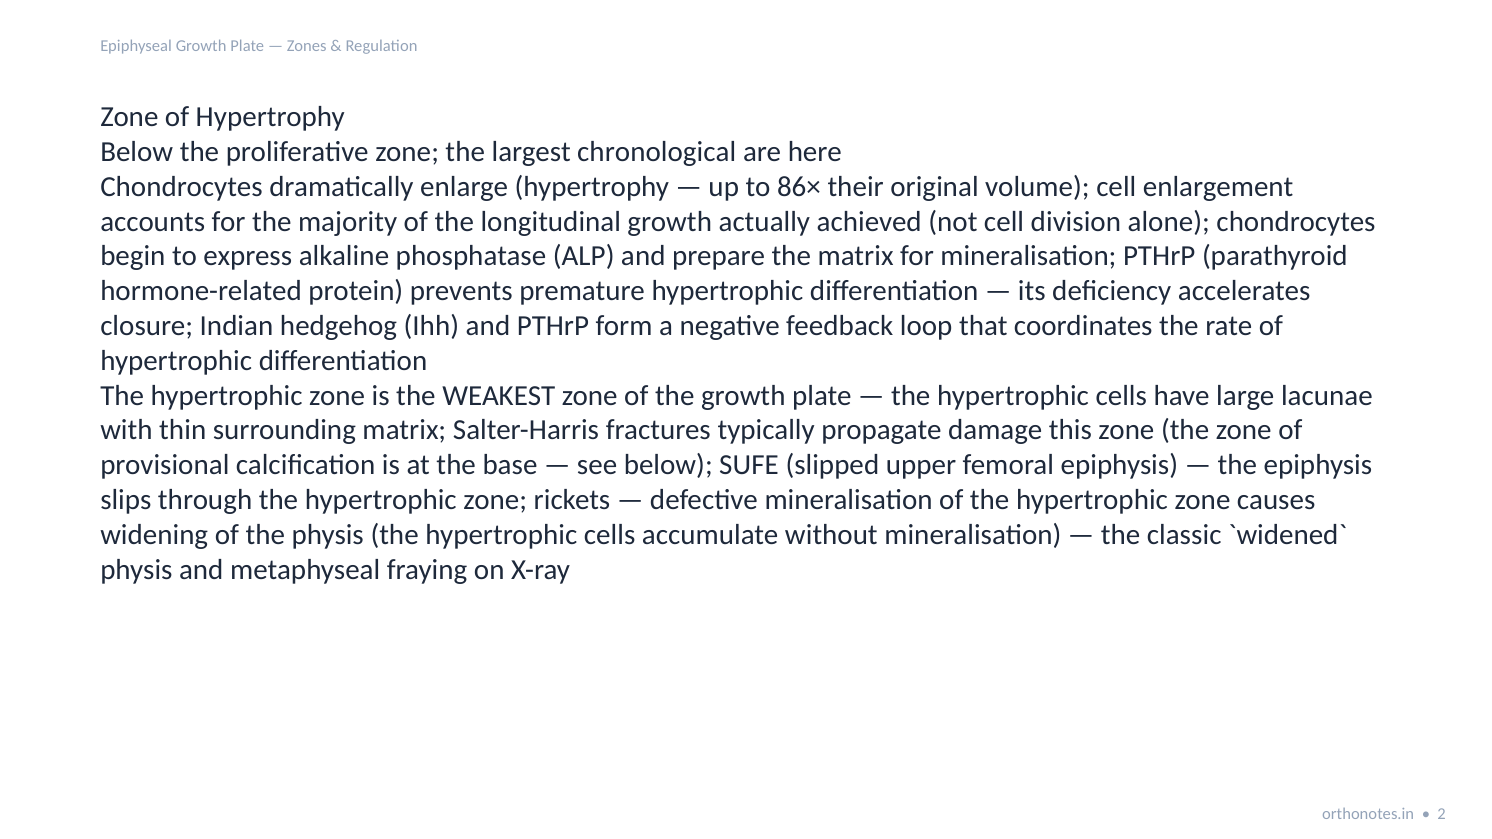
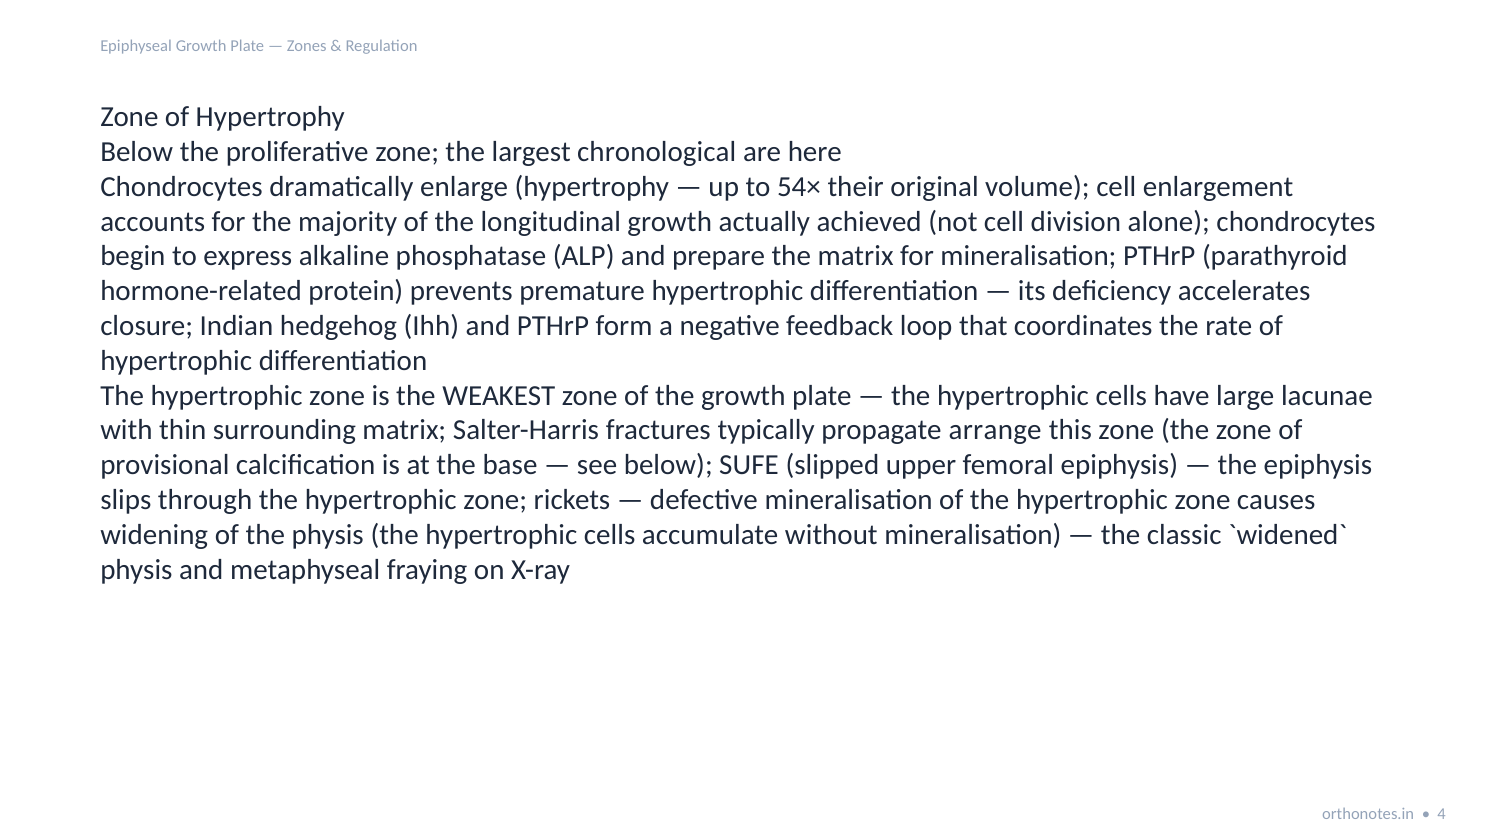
86×: 86× -> 54×
damage: damage -> arrange
2: 2 -> 4
